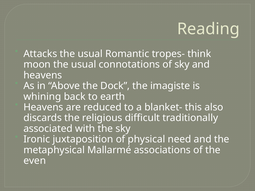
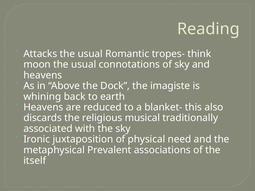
difficult: difficult -> musical
Mallarmé: Mallarmé -> Prevalent
even: even -> itself
